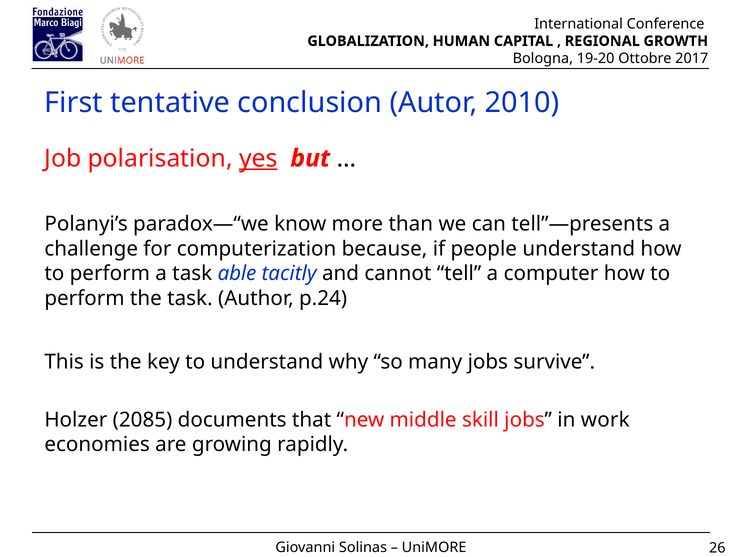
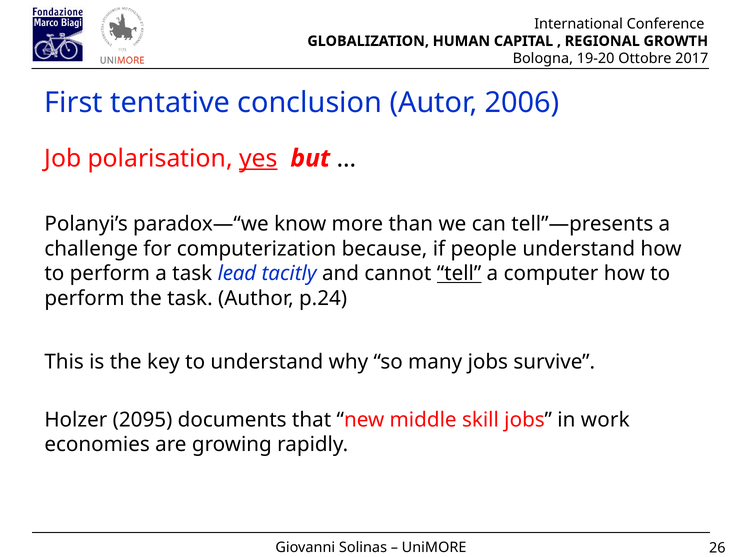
2010: 2010 -> 2006
able: able -> lead
tell underline: none -> present
2085: 2085 -> 2095
